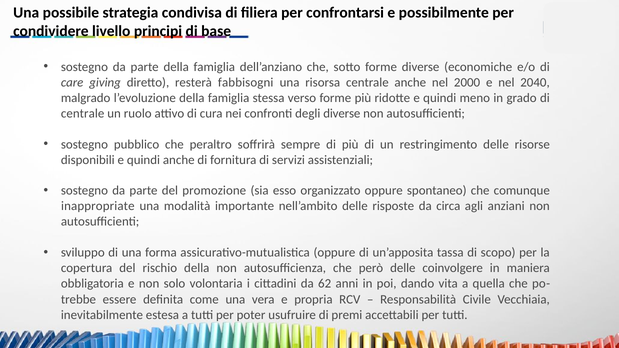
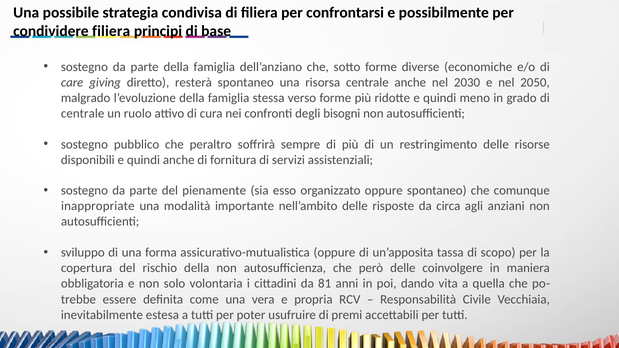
condividere livello: livello -> filiera
resterà fabbisogni: fabbisogni -> spontaneo
2000: 2000 -> 2030
2040: 2040 -> 2050
degli diverse: diverse -> bisogni
promozione: promozione -> pienamente
62: 62 -> 81
